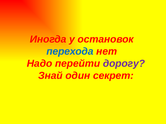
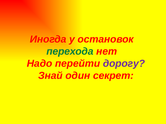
перехода colour: blue -> green
